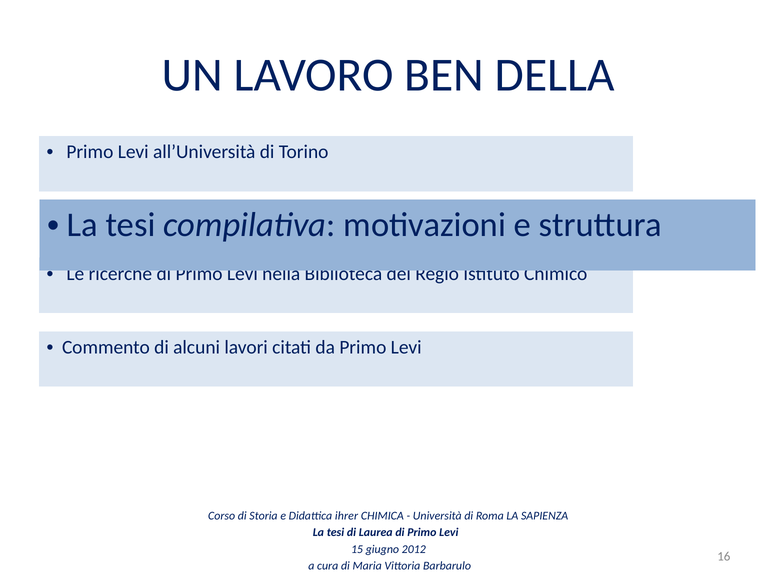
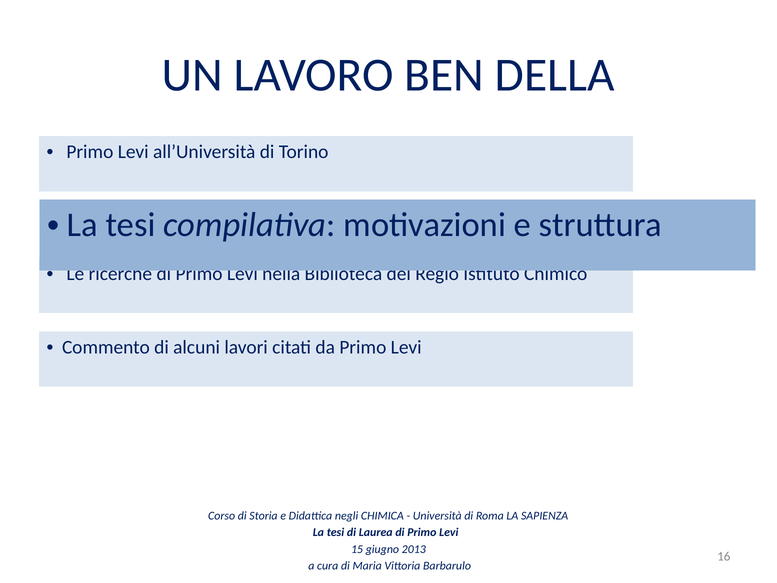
ihrer: ihrer -> negli
2012: 2012 -> 2013
